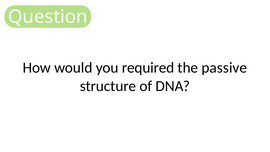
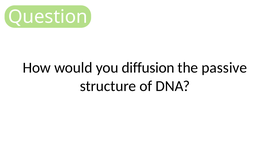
required: required -> diffusion
